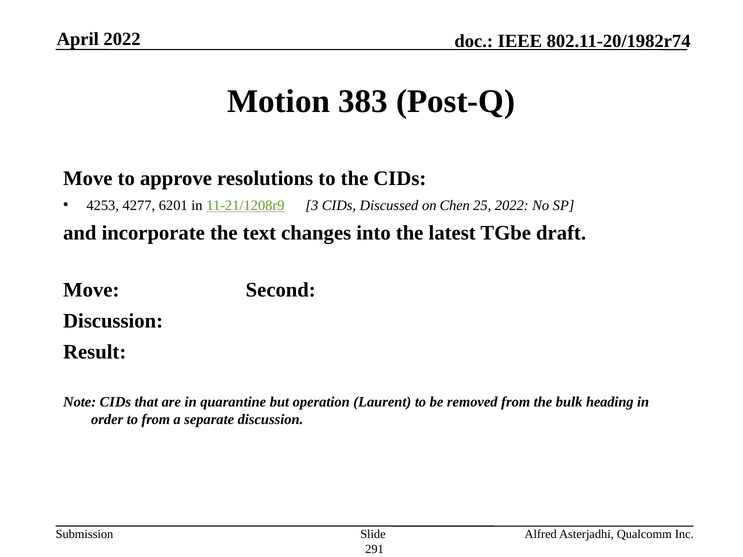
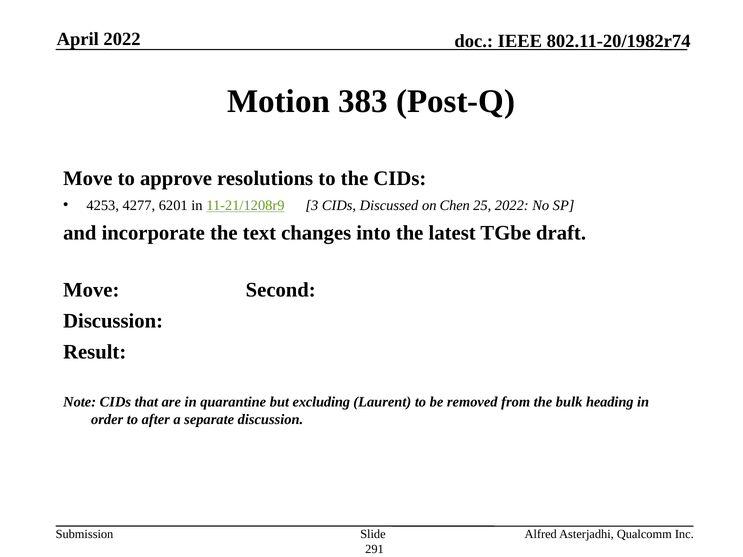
operation: operation -> excluding
to from: from -> after
